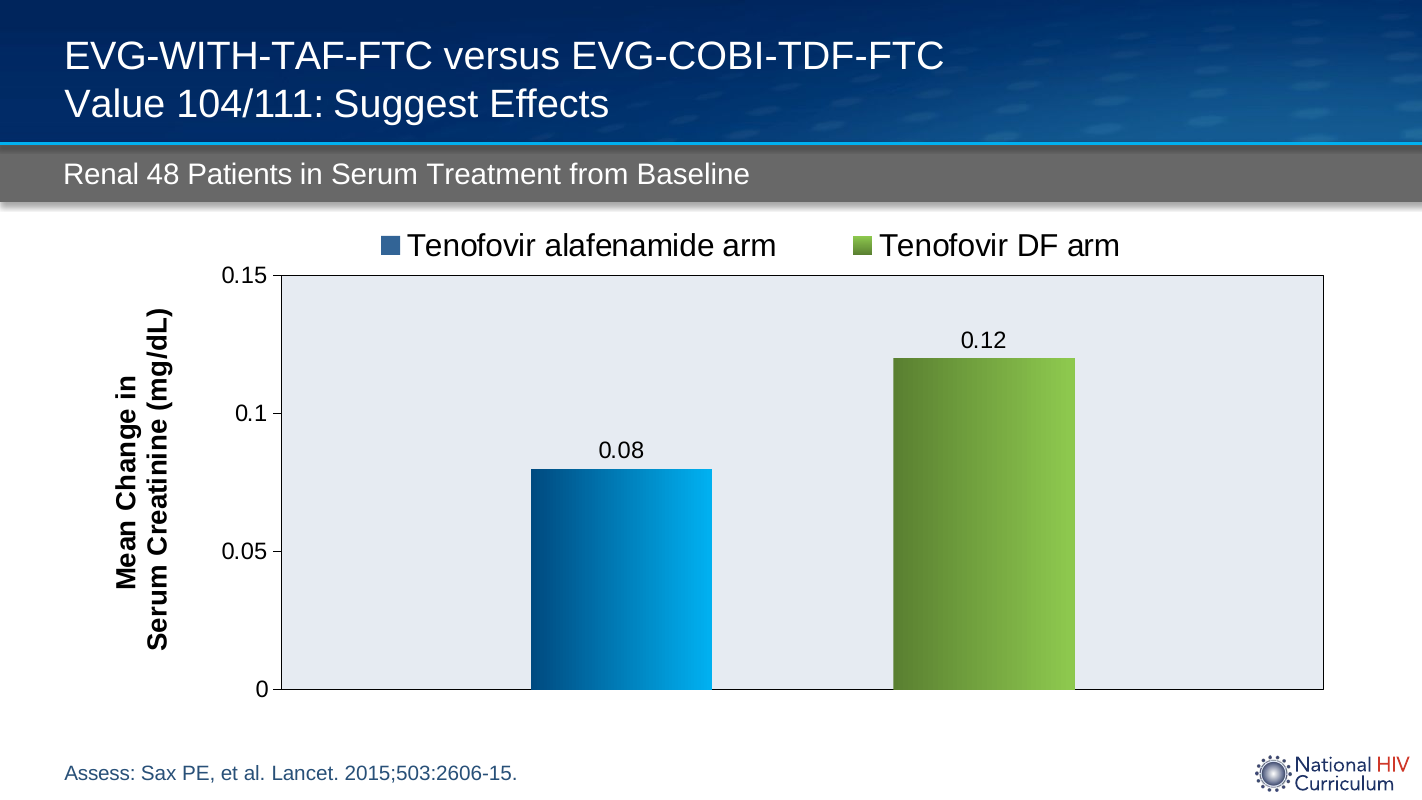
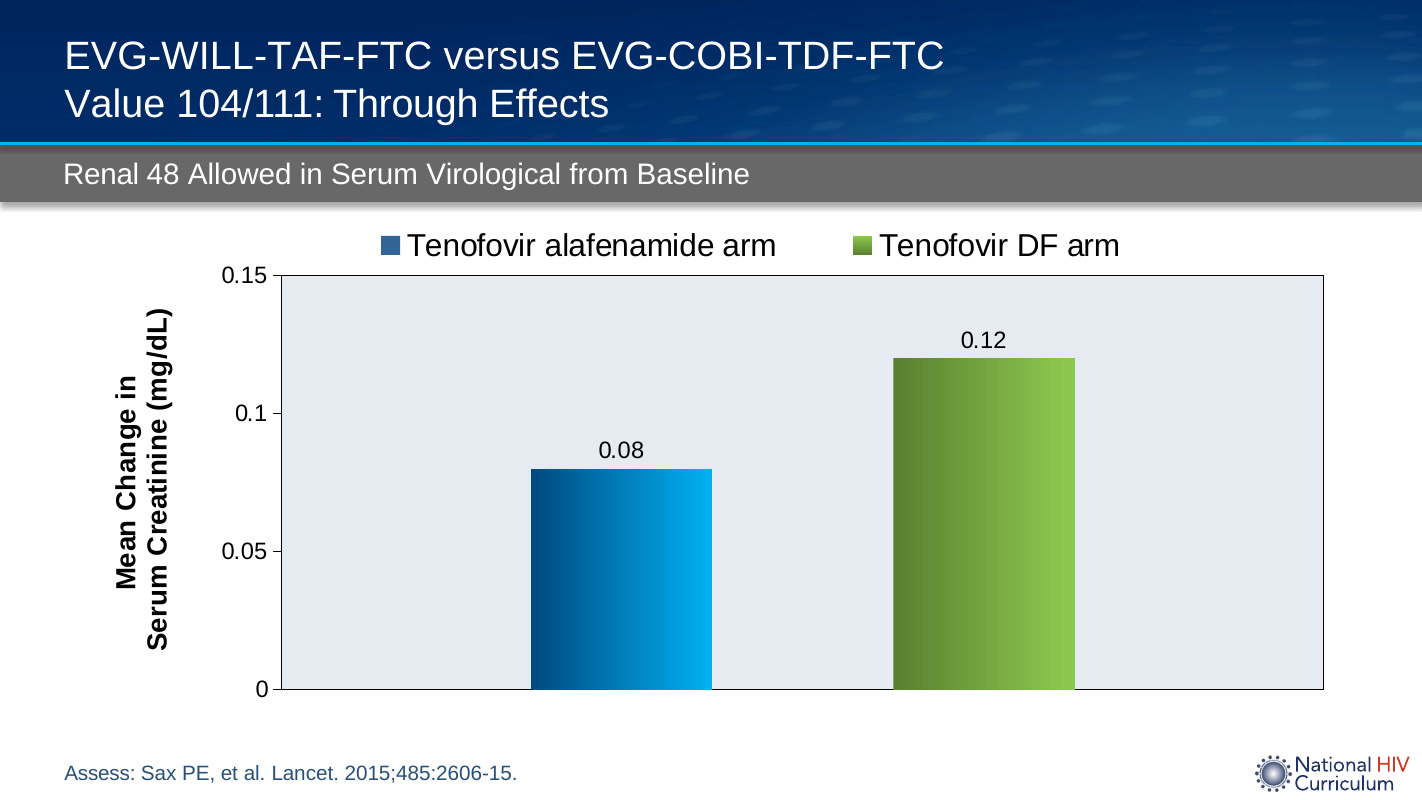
EVG-WITH-TAF-FTC: EVG-WITH-TAF-FTC -> EVG-WILL-TAF-FTC
Suggest: Suggest -> Through
Patients: Patients -> Allowed
Treatment: Treatment -> Virological
2015;503:2606-15: 2015;503:2606-15 -> 2015;485:2606-15
